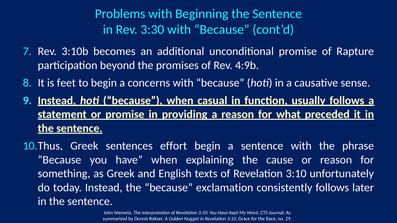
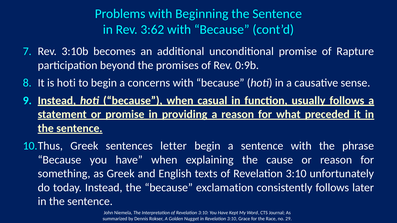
3:30: 3:30 -> 3:62
4:9b: 4:9b -> 0:9b
is feet: feet -> hoti
effort: effort -> letter
